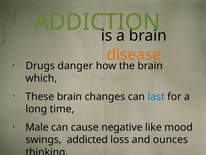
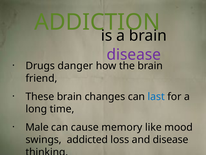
disease at (134, 54) colour: orange -> purple
which: which -> friend
negative: negative -> memory
and ounces: ounces -> disease
